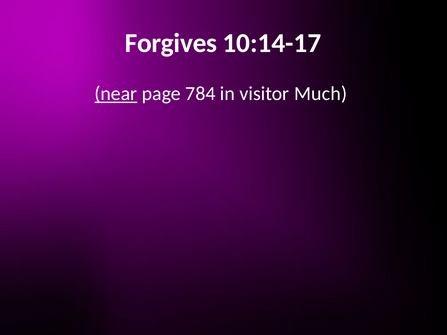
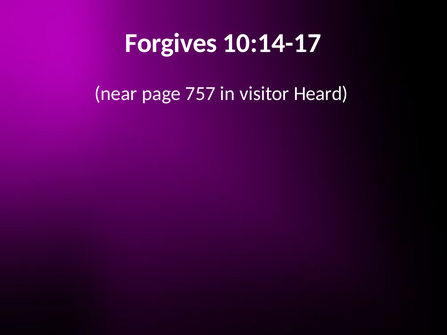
near underline: present -> none
784: 784 -> 757
Much: Much -> Heard
